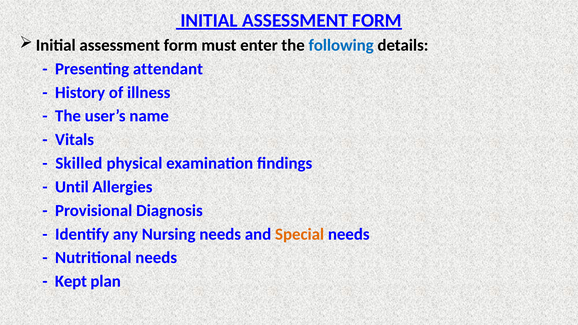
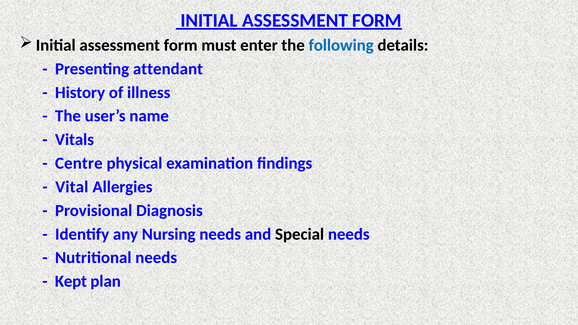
Skilled: Skilled -> Centre
Until: Until -> Vital
Special colour: orange -> black
